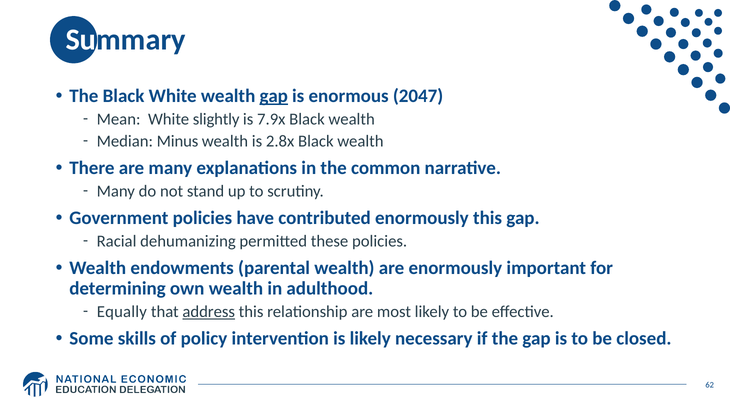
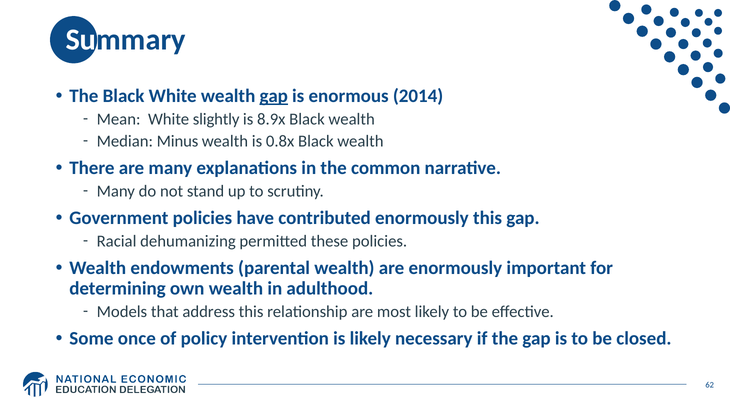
2047: 2047 -> 2014
7.9x: 7.9x -> 8.9x
2.8x: 2.8x -> 0.8x
Equally: Equally -> Models
address underline: present -> none
skills: skills -> once
